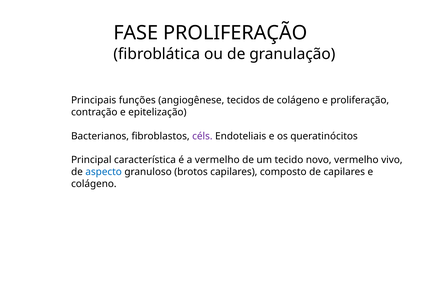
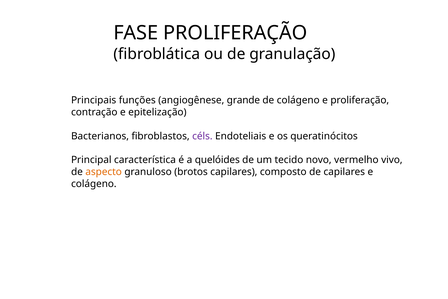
tecidos: tecidos -> grande
a vermelho: vermelho -> quelóides
aspecto colour: blue -> orange
